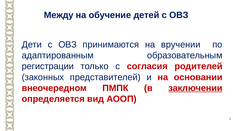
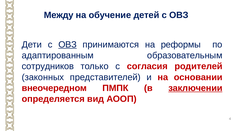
ОВЗ at (68, 45) underline: none -> present
вручении: вручении -> реформы
регистрации: регистрации -> сотрудников
